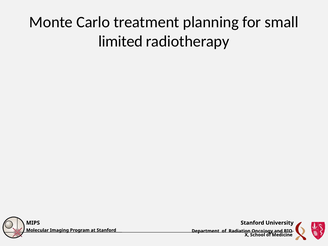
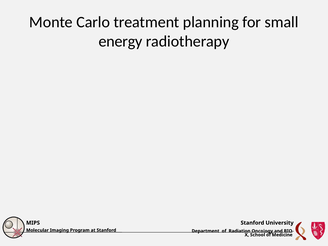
limited: limited -> energy
